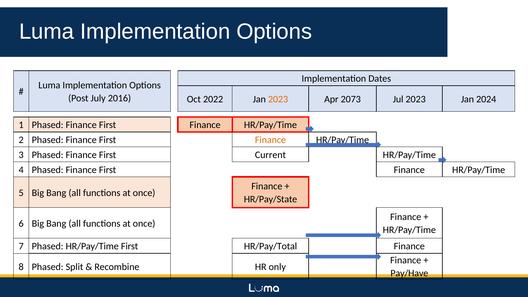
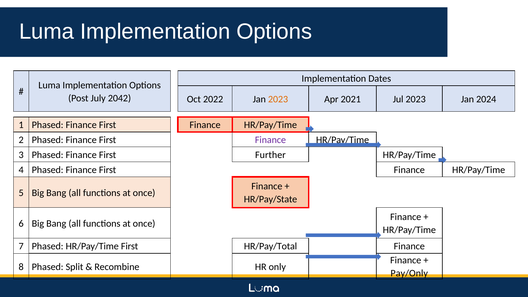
2016: 2016 -> 2042
2073: 2073 -> 2021
Finance at (270, 140) colour: orange -> purple
Current: Current -> Further
Pay/Have: Pay/Have -> Pay/Only
